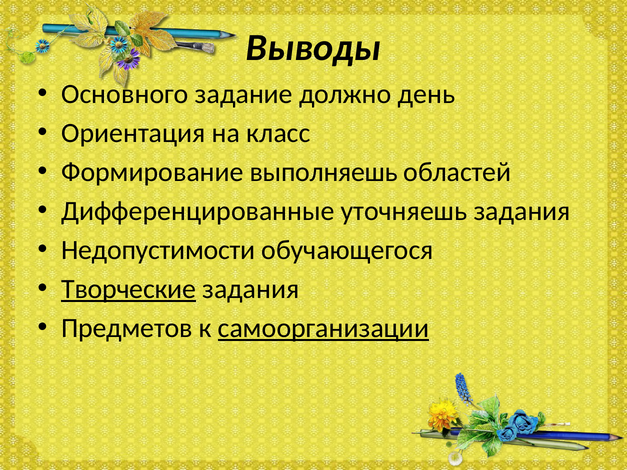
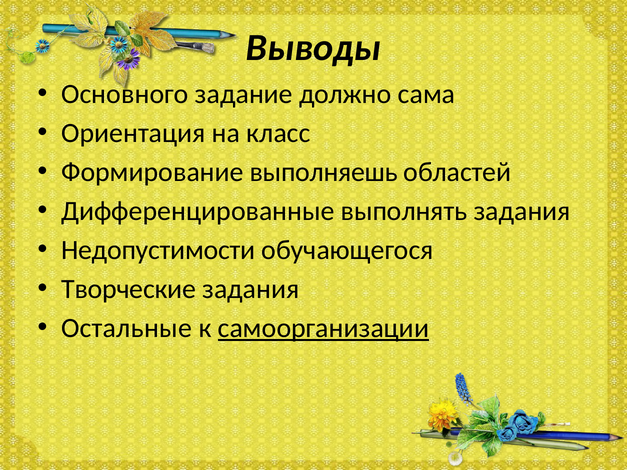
день: день -> сама
уточняешь: уточняешь -> выполнять
Творческие underline: present -> none
Предметов: Предметов -> Остальные
